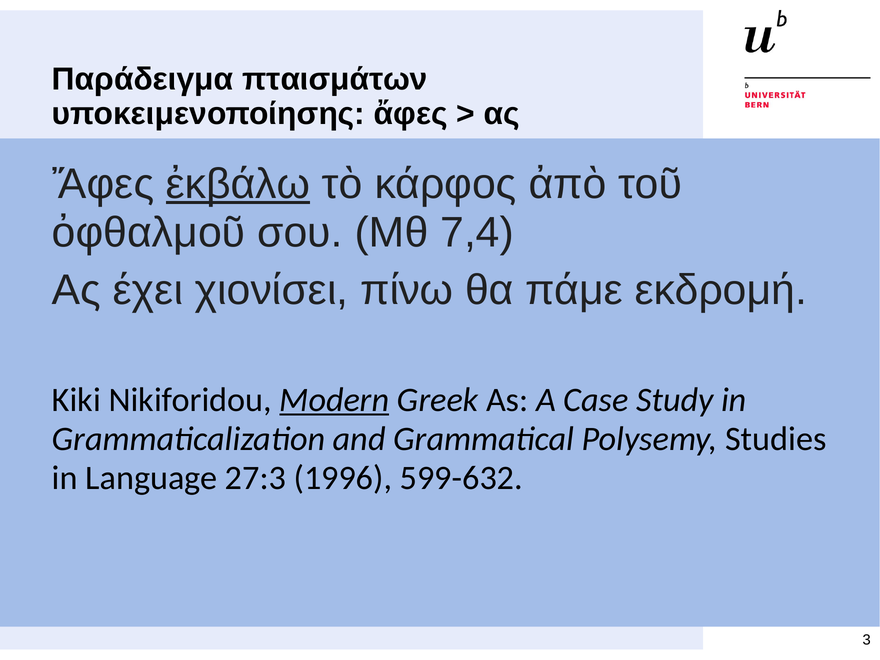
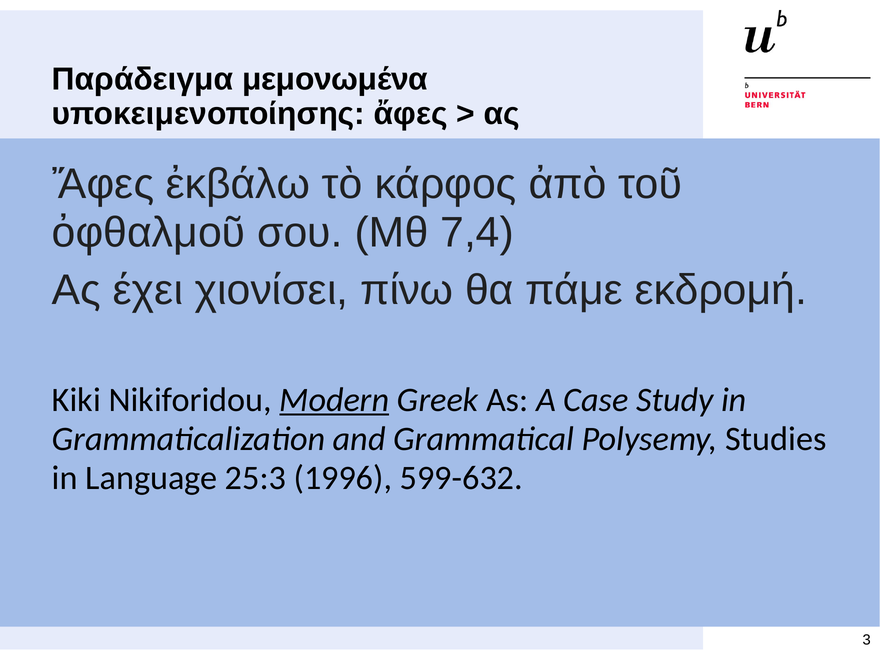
πταισμάτων: πταισμάτων -> μεμονωμένα
ἐκβάλω underline: present -> none
27:3: 27:3 -> 25:3
